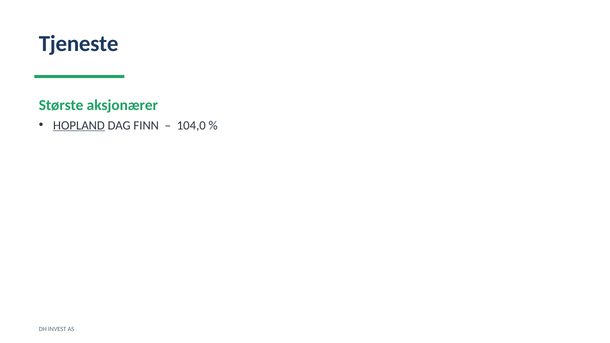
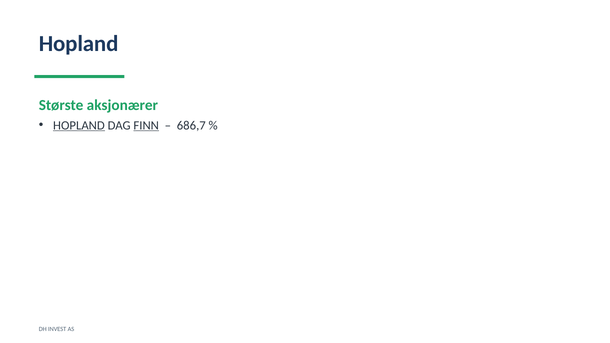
Tjeneste at (79, 44): Tjeneste -> Hopland
FINN underline: none -> present
104,0: 104,0 -> 686,7
